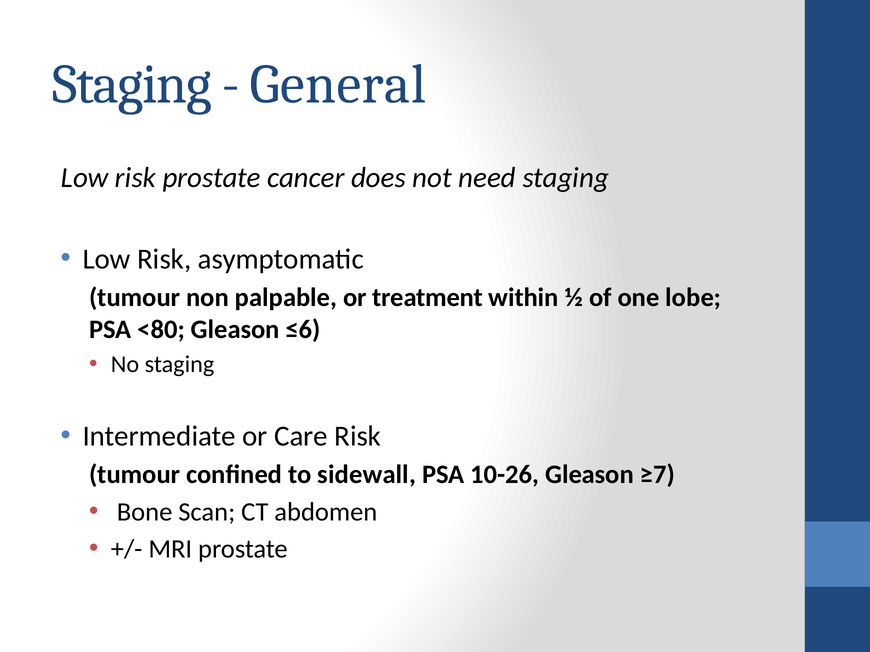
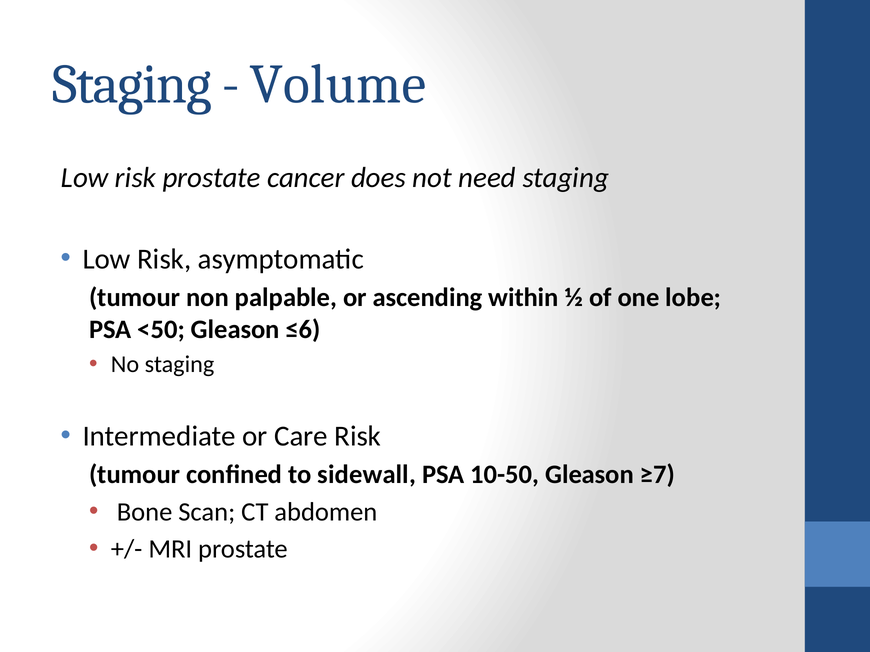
General: General -> Volume
treatment: treatment -> ascending
<80: <80 -> <50
10-26: 10-26 -> 10-50
